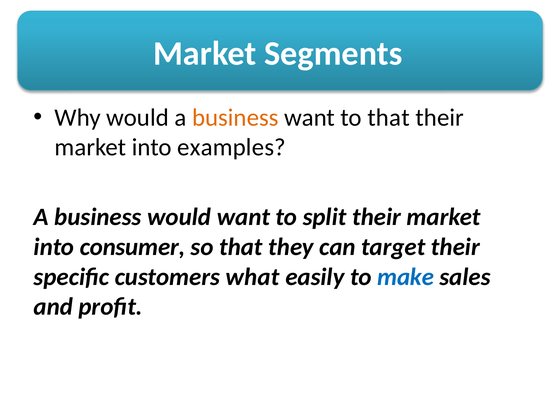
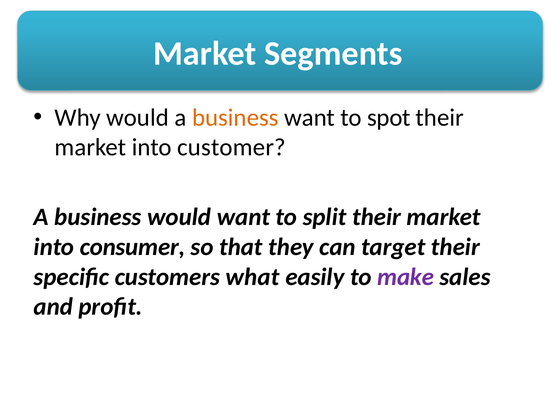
to that: that -> spot
examples: examples -> customer
make colour: blue -> purple
